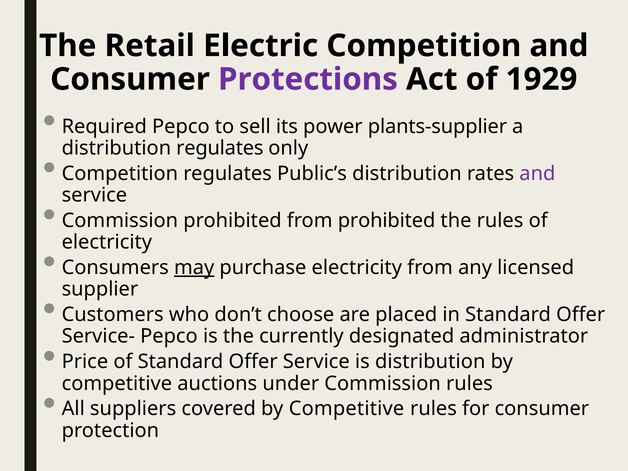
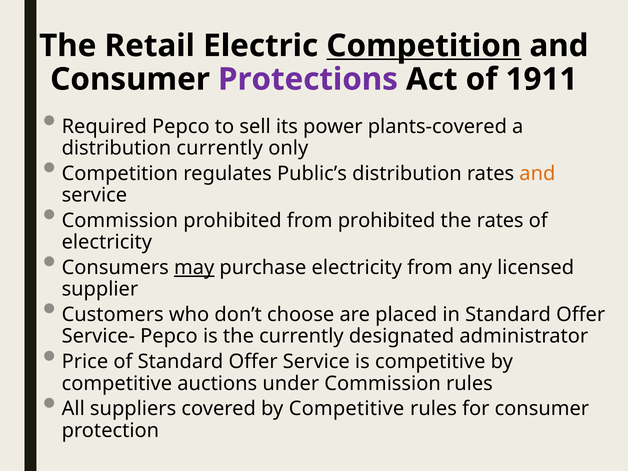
Competition at (424, 46) underline: none -> present
1929: 1929 -> 1911
plants-supplier: plants-supplier -> plants-covered
distribution regulates: regulates -> currently
and at (537, 173) colour: purple -> orange
the rules: rules -> rates
is distribution: distribution -> competitive
